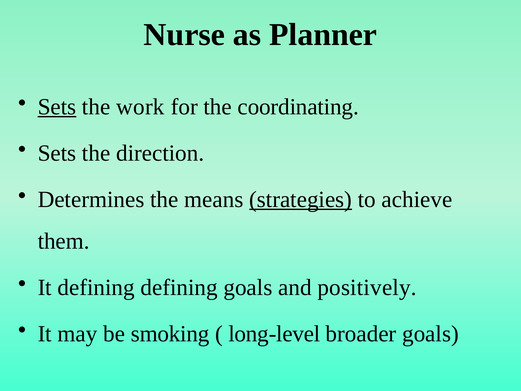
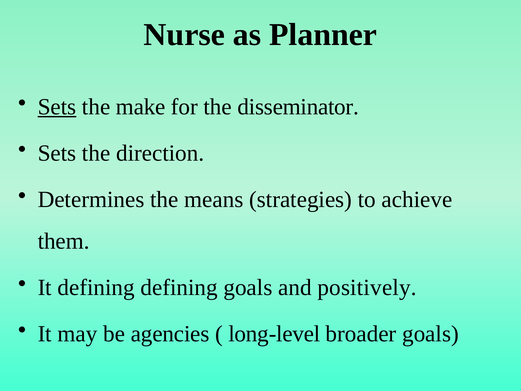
work: work -> make
coordinating: coordinating -> disseminator
strategies underline: present -> none
smoking: smoking -> agencies
